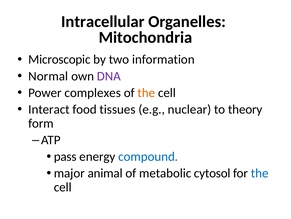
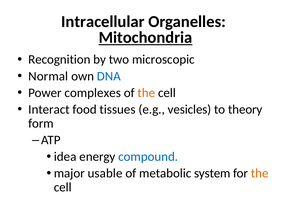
Mitochondria underline: none -> present
Microscopic: Microscopic -> Recognition
information: information -> microscopic
DNA colour: purple -> blue
nuclear: nuclear -> vesicles
pass: pass -> idea
animal: animal -> usable
cytosol: cytosol -> system
the at (260, 173) colour: blue -> orange
